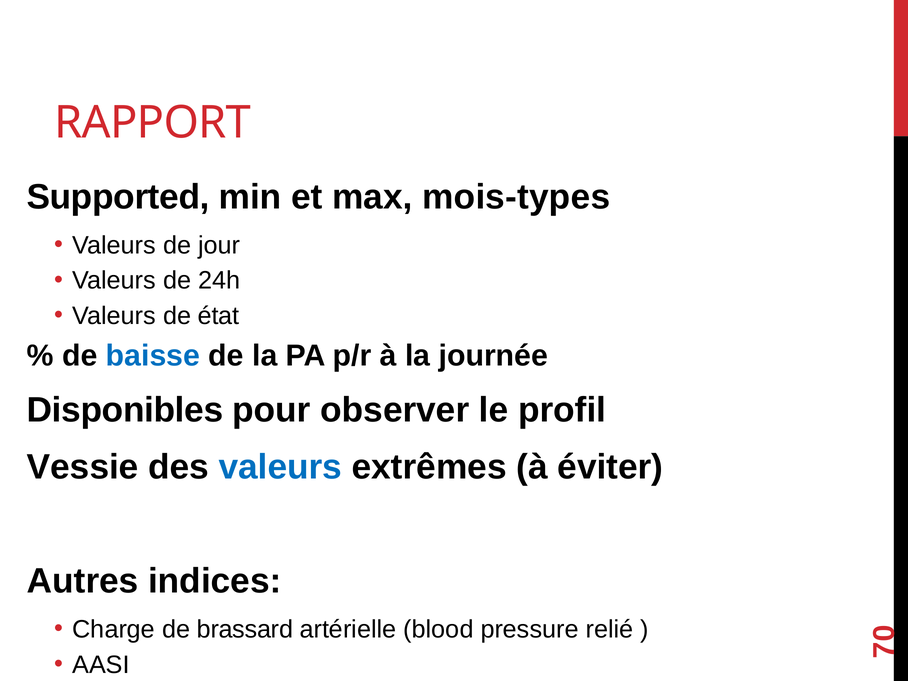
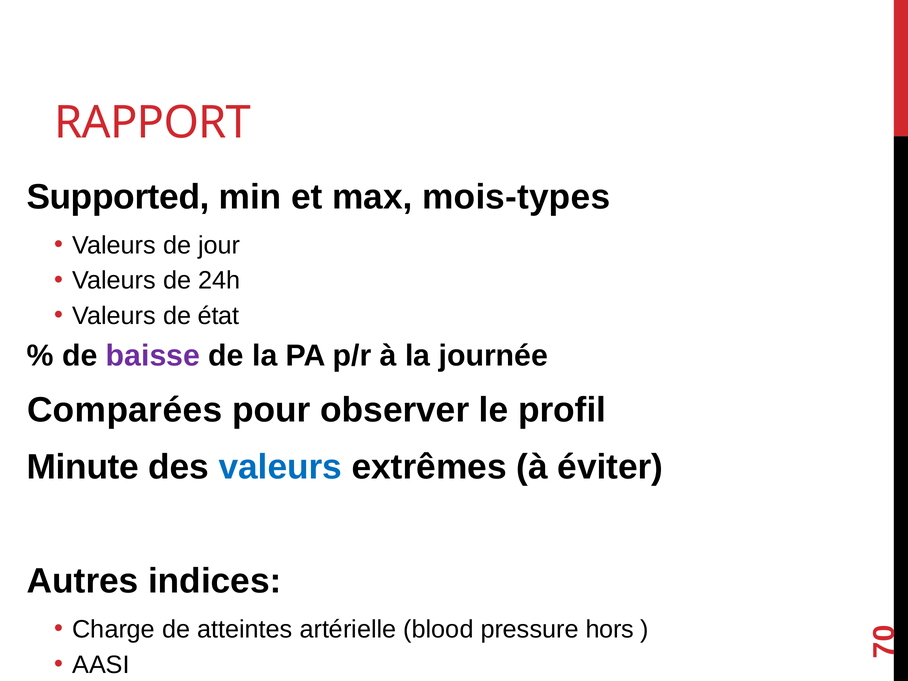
baisse colour: blue -> purple
Disponibles: Disponibles -> Comparées
Vessie: Vessie -> Minute
brassard: brassard -> atteintes
relié: relié -> hors
